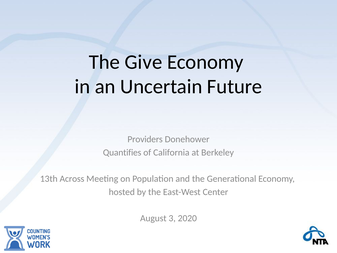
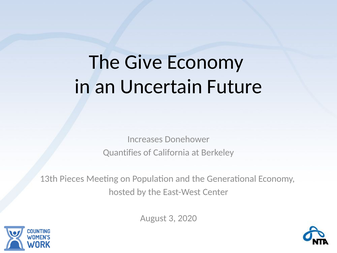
Providers: Providers -> Increases
Across: Across -> Pieces
